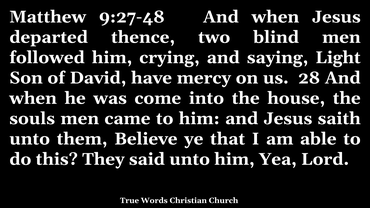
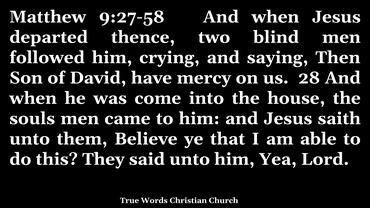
9:27-48: 9:27-48 -> 9:27-58
Light: Light -> Then
